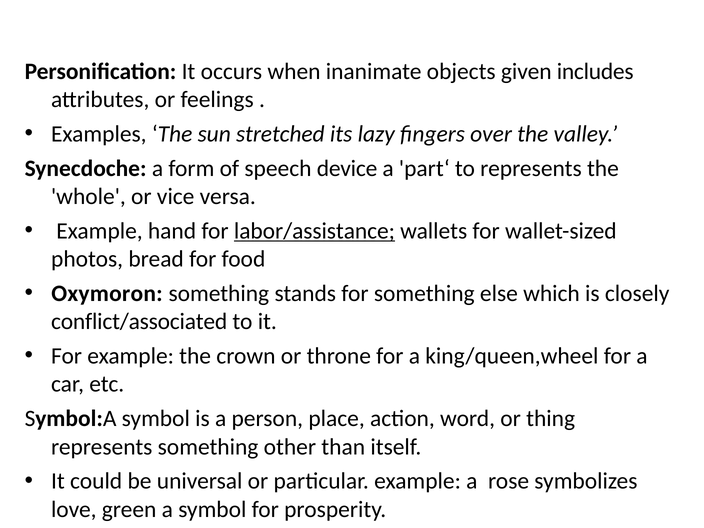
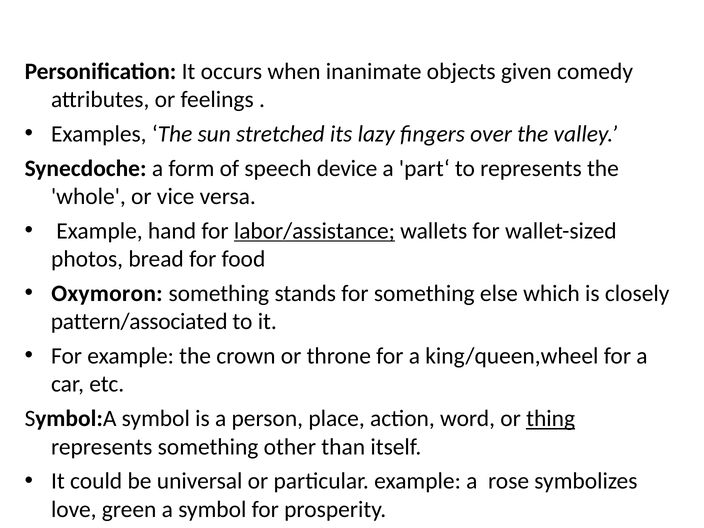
includes: includes -> comedy
conflict/associated: conflict/associated -> pattern/associated
thing underline: none -> present
